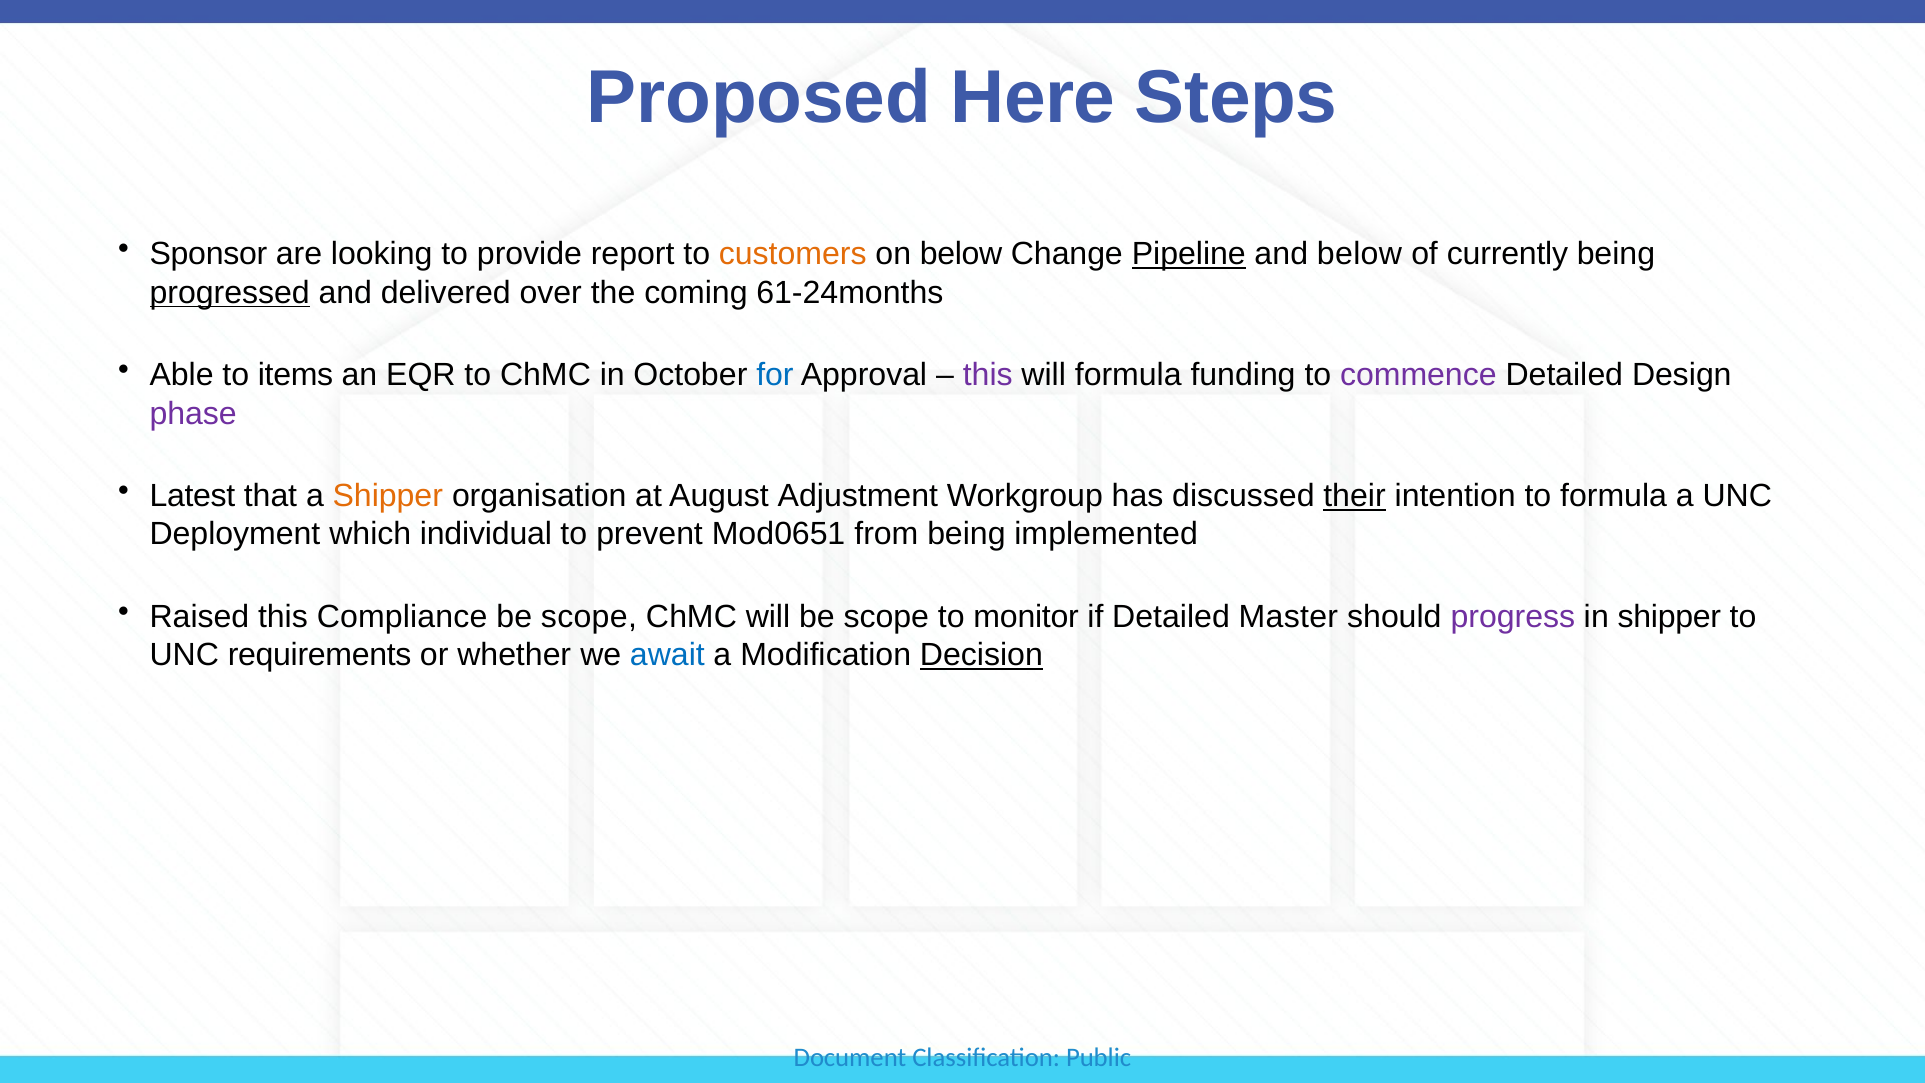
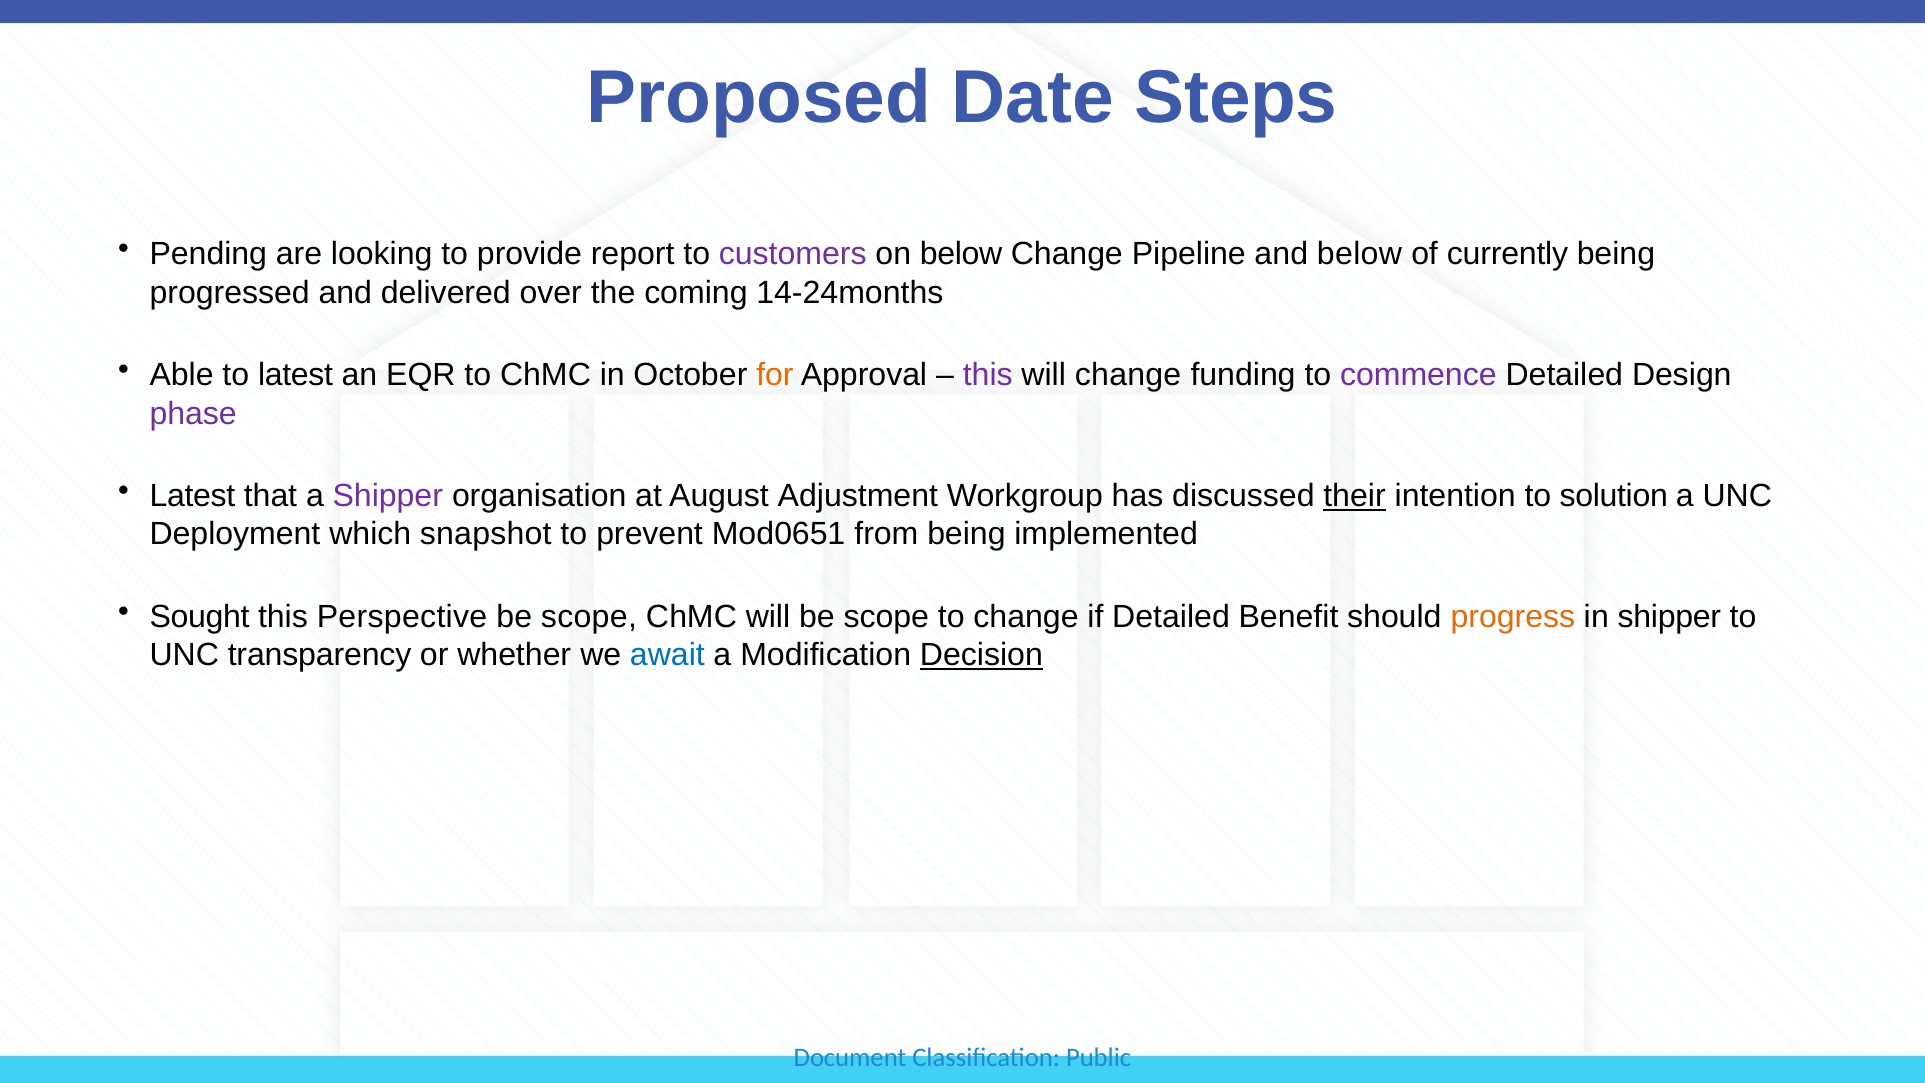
Here: Here -> Date
Sponsor: Sponsor -> Pending
customers colour: orange -> purple
Pipeline underline: present -> none
progressed underline: present -> none
61-24months: 61-24months -> 14-24months
to items: items -> latest
for colour: blue -> orange
will formula: formula -> change
Shipper at (388, 496) colour: orange -> purple
to formula: formula -> solution
individual: individual -> snapshot
Raised: Raised -> Sought
Compliance: Compliance -> Perspective
to monitor: monitor -> change
Master: Master -> Benefit
progress colour: purple -> orange
requirements: requirements -> transparency
